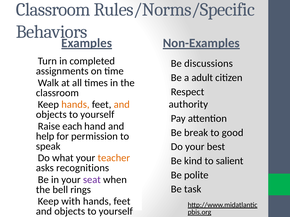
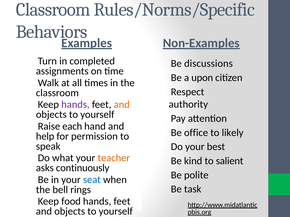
adult: adult -> upon
hands at (75, 105) colour: orange -> purple
break: break -> office
good: good -> likely
recognitions: recognitions -> continuously
seat colour: purple -> blue
with: with -> food
